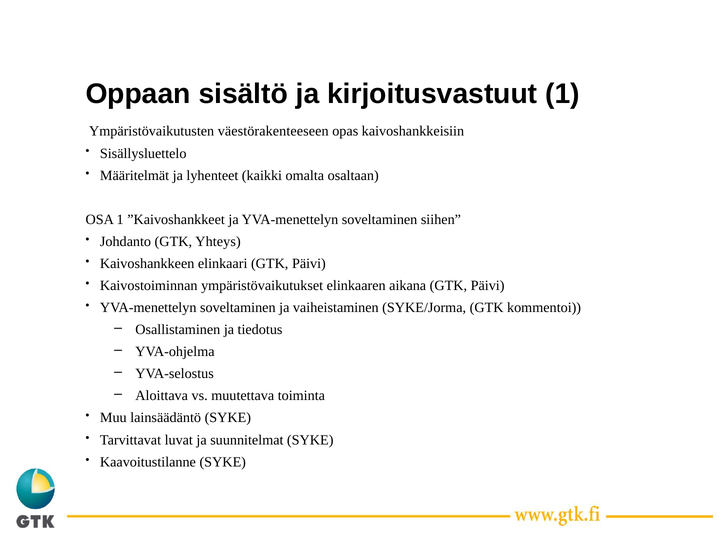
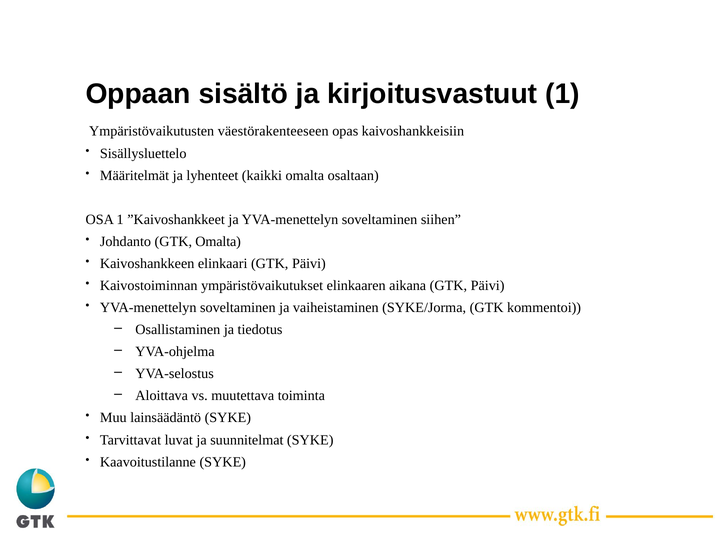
GTK Yhteys: Yhteys -> Omalta
